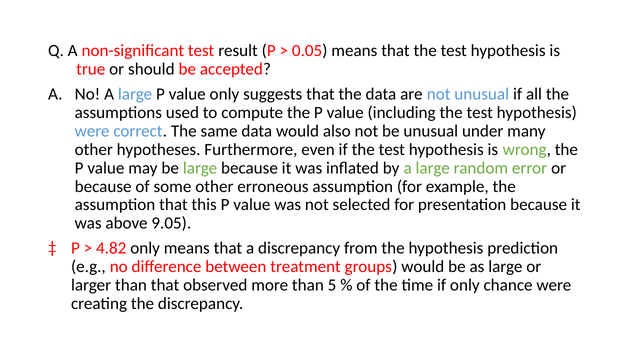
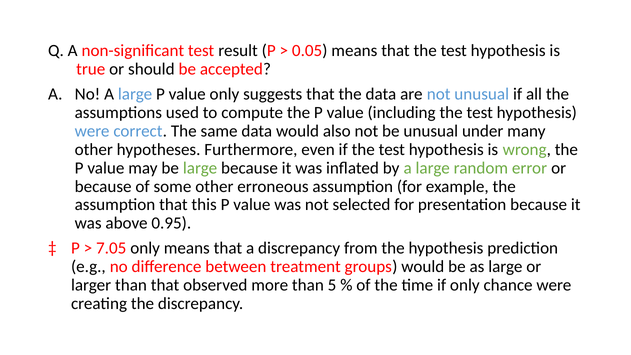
9.05: 9.05 -> 0.95
4.82: 4.82 -> 7.05
